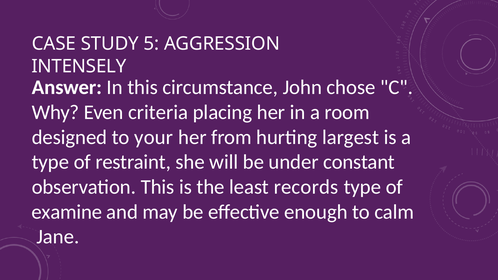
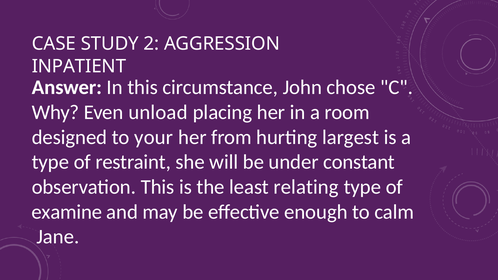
5: 5 -> 2
INTENSELY: INTENSELY -> INPATIENT
criteria: criteria -> unload
records: records -> relating
